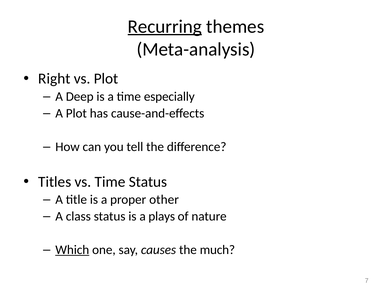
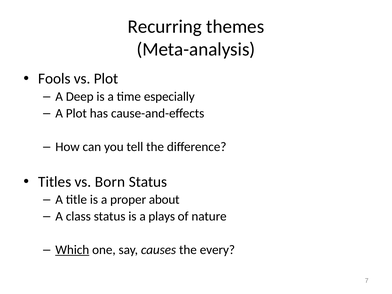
Recurring underline: present -> none
Right: Right -> Fools
vs Time: Time -> Born
other: other -> about
much: much -> every
